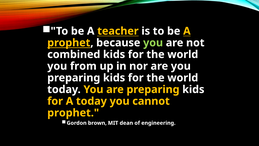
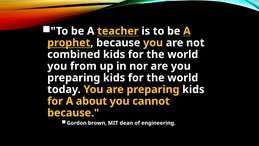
you at (153, 43) colour: light green -> yellow
A today: today -> about
prophet at (73, 113): prophet -> because
